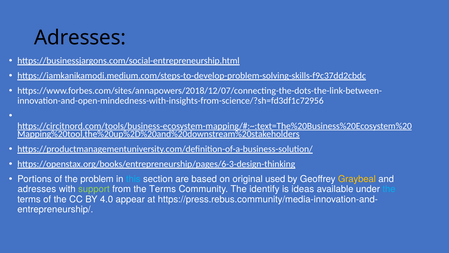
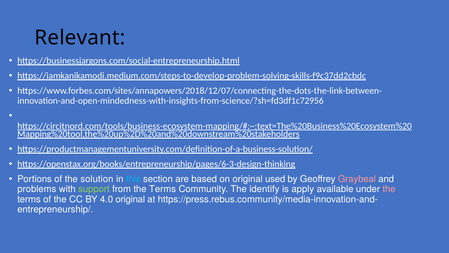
Adresses at (80, 38): Adresses -> Relevant
problem: problem -> solution
Graybeal colour: yellow -> pink
adresses at (37, 189): adresses -> problems
ideas: ideas -> apply
the at (389, 189) colour: light blue -> pink
4.0 appear: appear -> original
